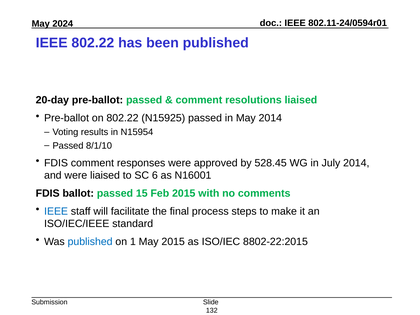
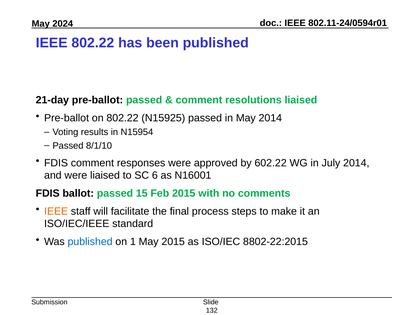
20-day: 20-day -> 21-day
528.45: 528.45 -> 602.22
IEEE at (56, 211) colour: blue -> orange
